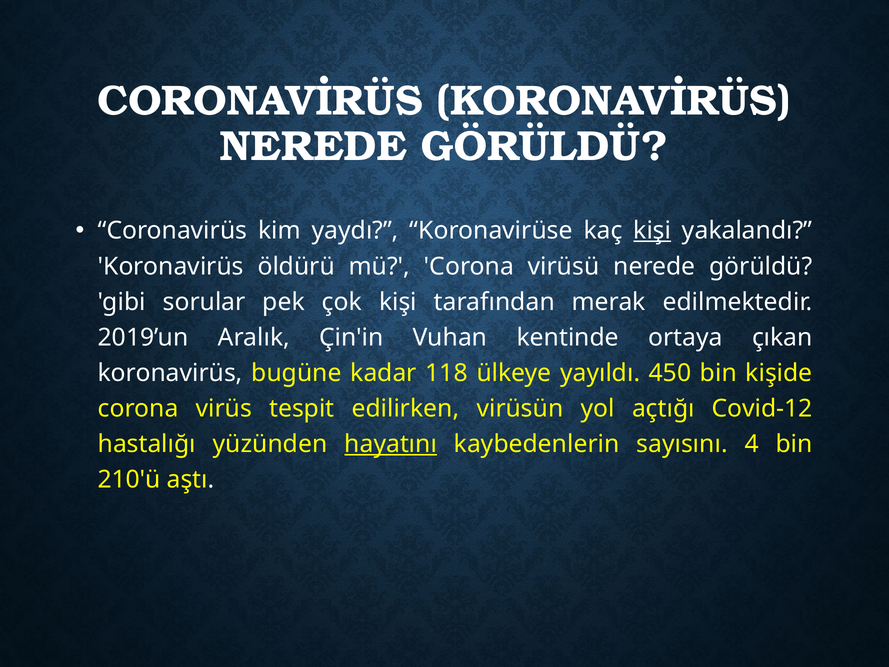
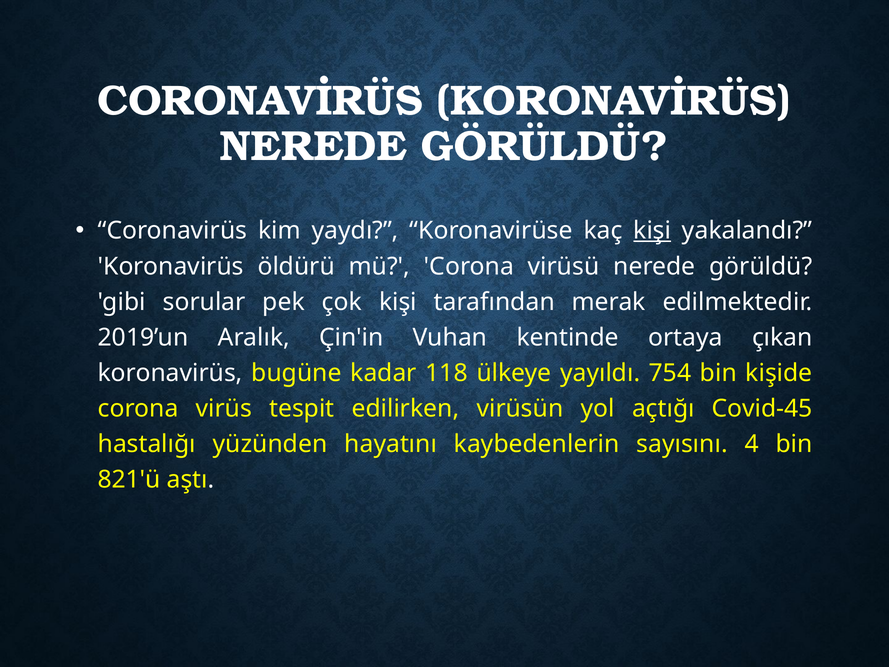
450: 450 -> 754
Covid-12: Covid-12 -> Covid-45
hayatını underline: present -> none
210'ü: 210'ü -> 821'ü
